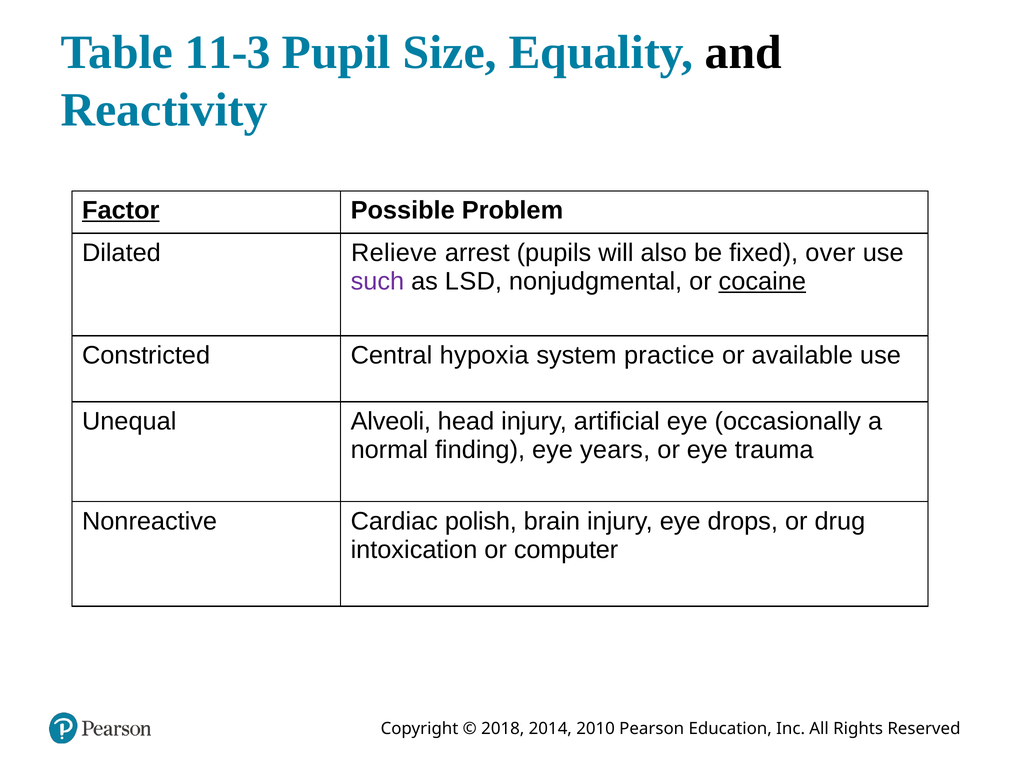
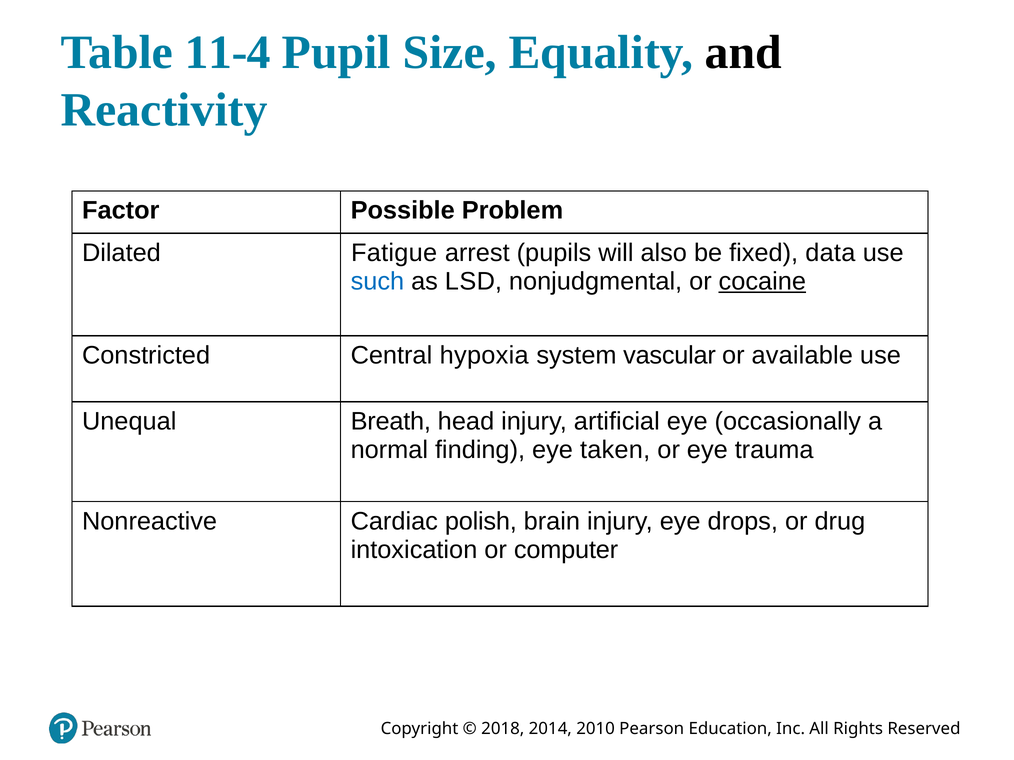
11-3: 11-3 -> 11-4
Factor underline: present -> none
Relieve: Relieve -> Fatigue
over: over -> data
such colour: purple -> blue
practice: practice -> vascular
Alveoli: Alveoli -> Breath
years: years -> taken
